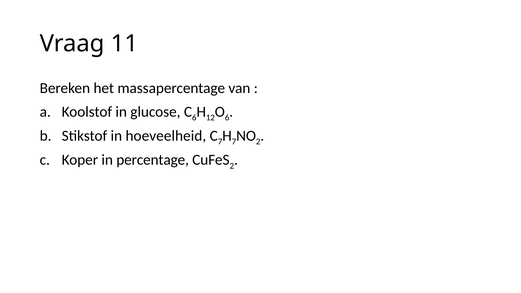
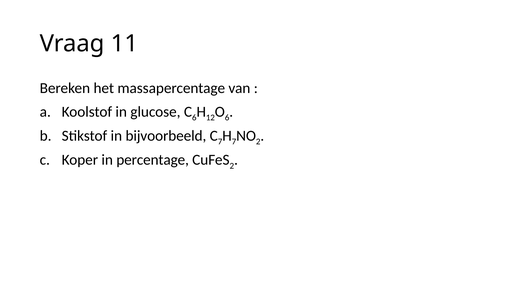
hoeveelheid: hoeveelheid -> bijvoorbeeld
